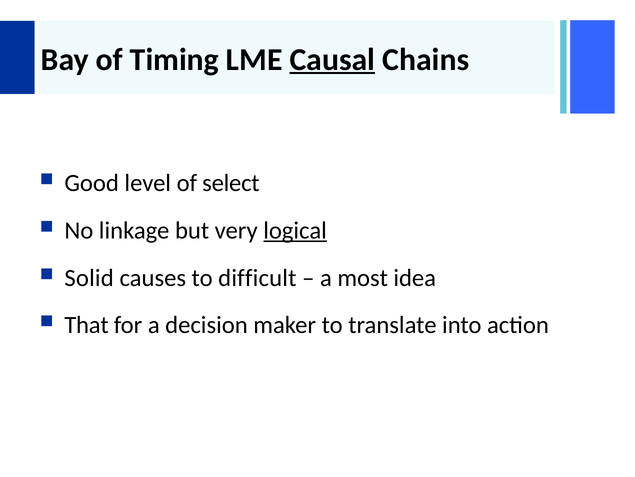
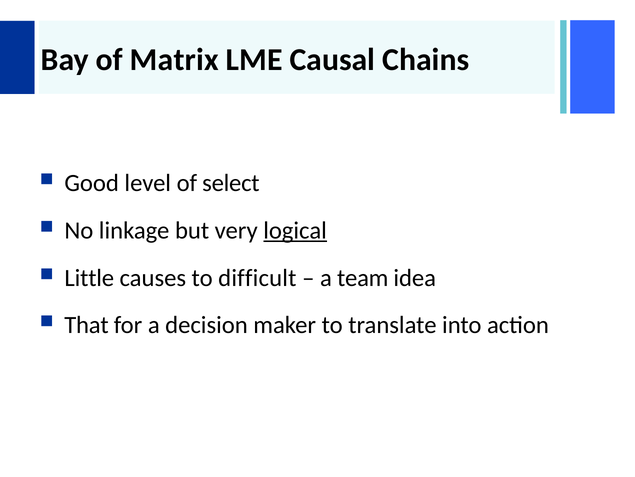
Timing: Timing -> Matrix
Causal underline: present -> none
Solid: Solid -> Little
most: most -> team
